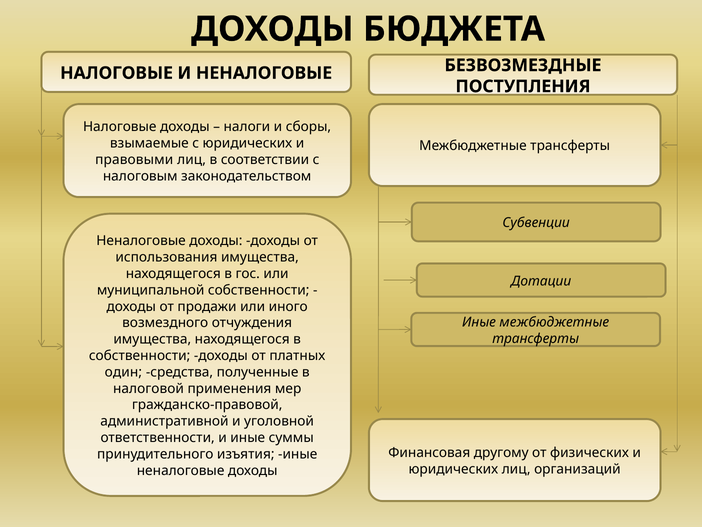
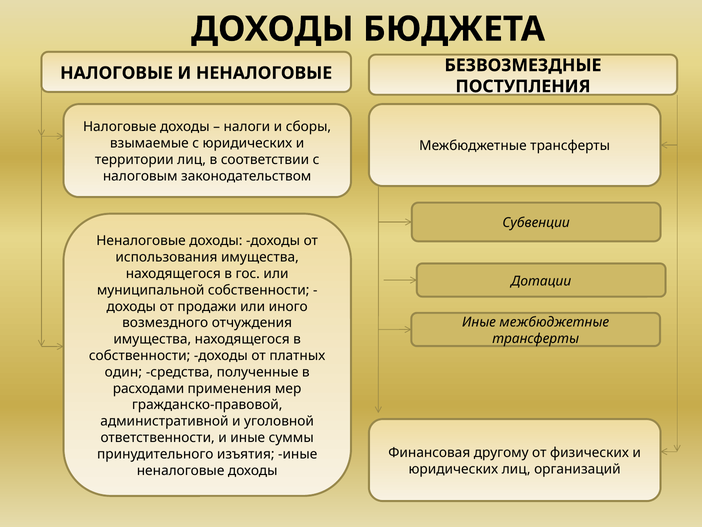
правовыми: правовыми -> территории
налоговой: налоговой -> расходами
